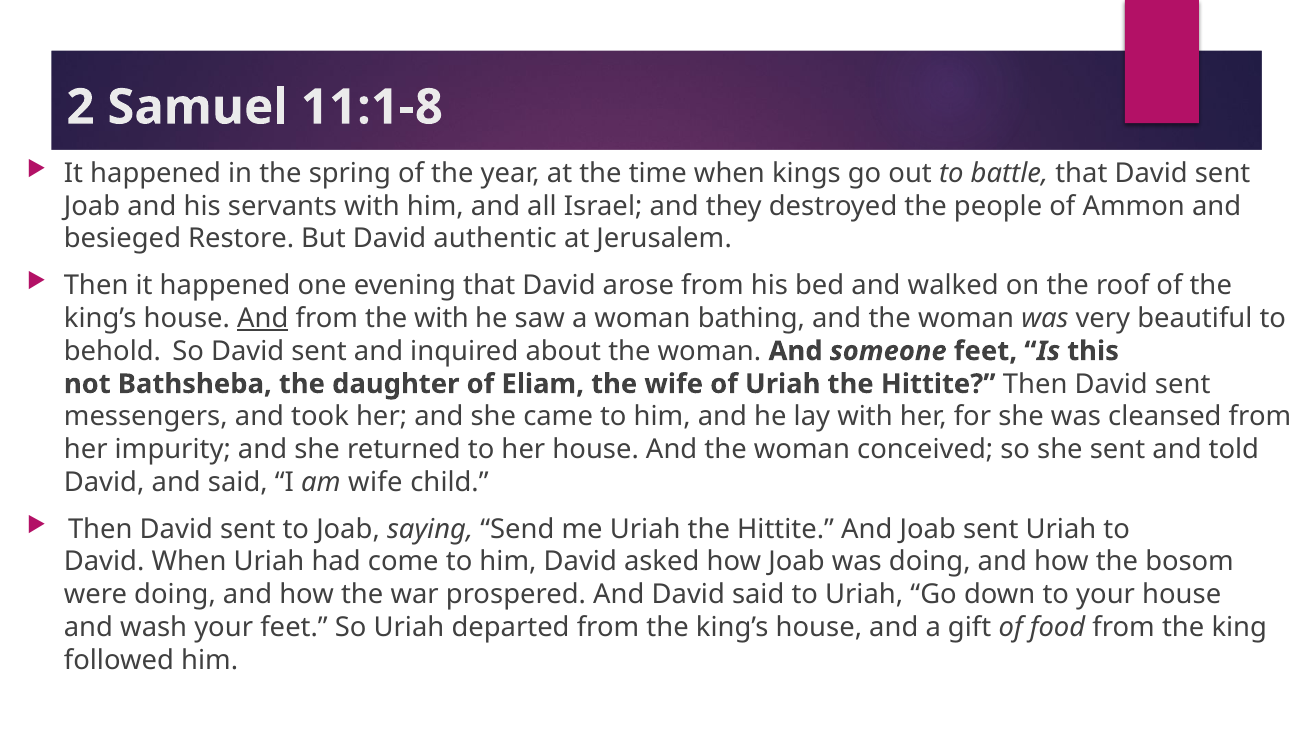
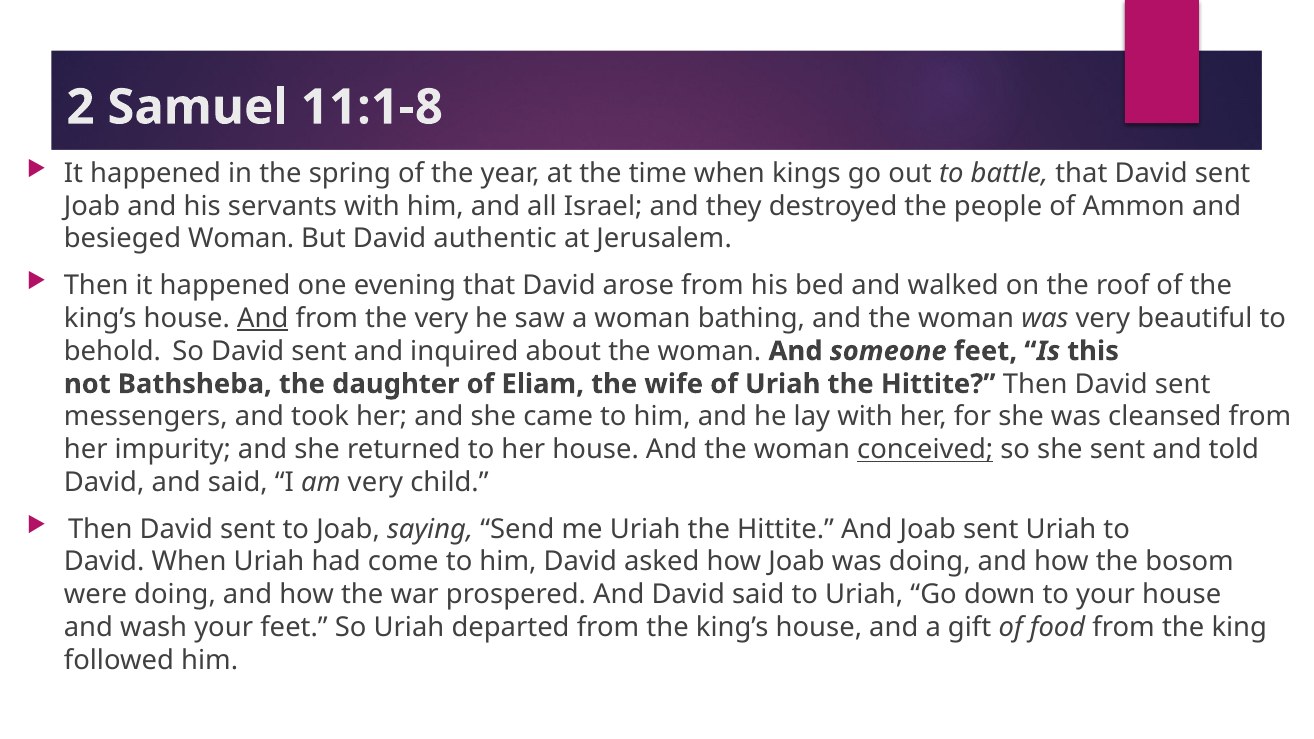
besieged Restore: Restore -> Woman
the with: with -> very
conceived underline: none -> present
am wife: wife -> very
